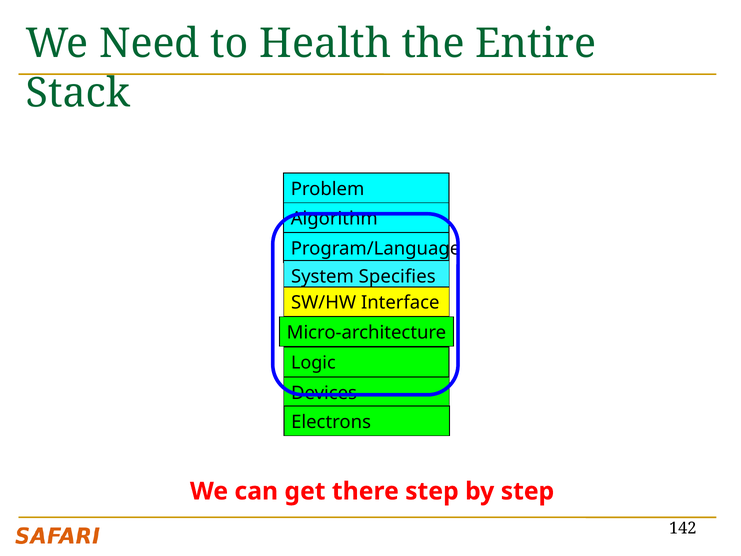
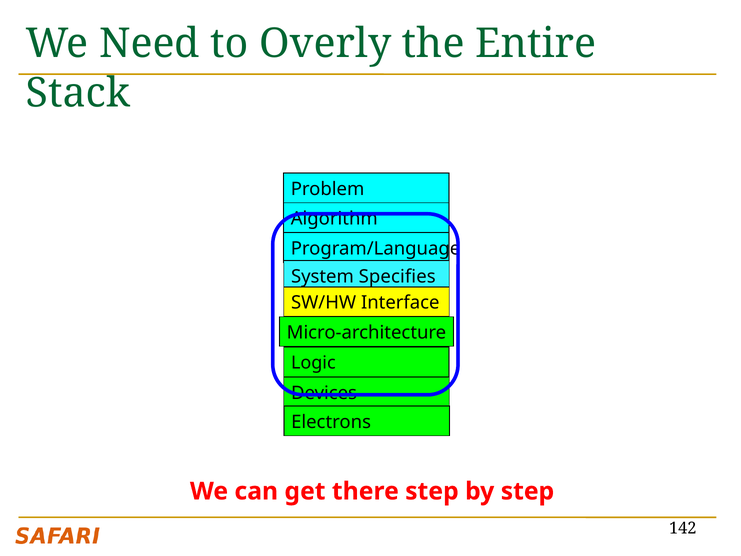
Health: Health -> Overly
